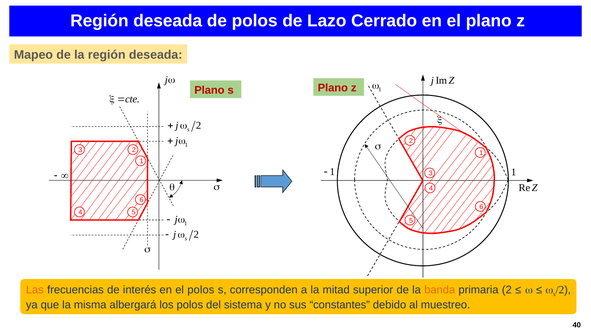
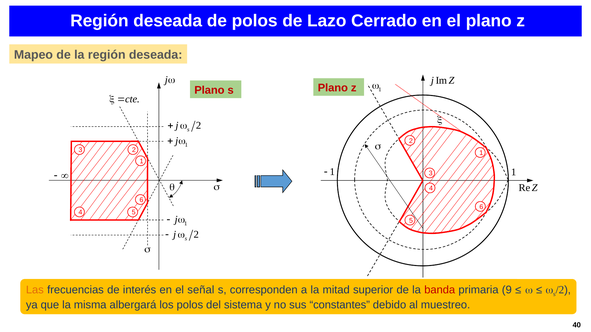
el polos: polos -> señal
banda colour: orange -> red
primaria 2: 2 -> 9
